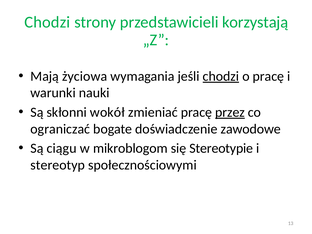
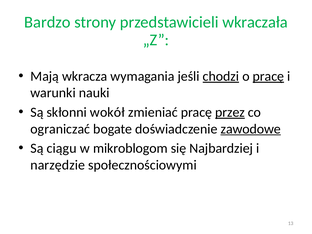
Chodzi at (47, 22): Chodzi -> Bardzo
korzystają: korzystają -> wkraczała
życiowa: życiowa -> wkracza
pracę at (268, 76) underline: none -> present
zawodowe underline: none -> present
Stereotypie: Stereotypie -> Najbardziej
stereotyp: stereotyp -> narzędzie
